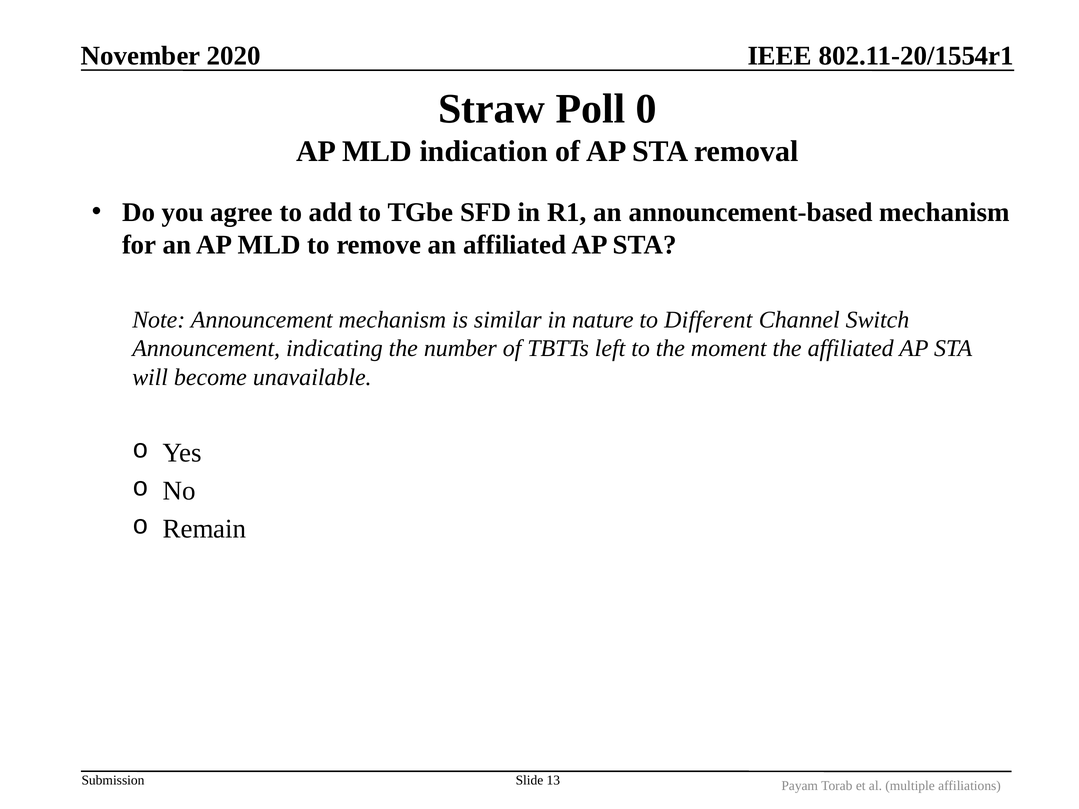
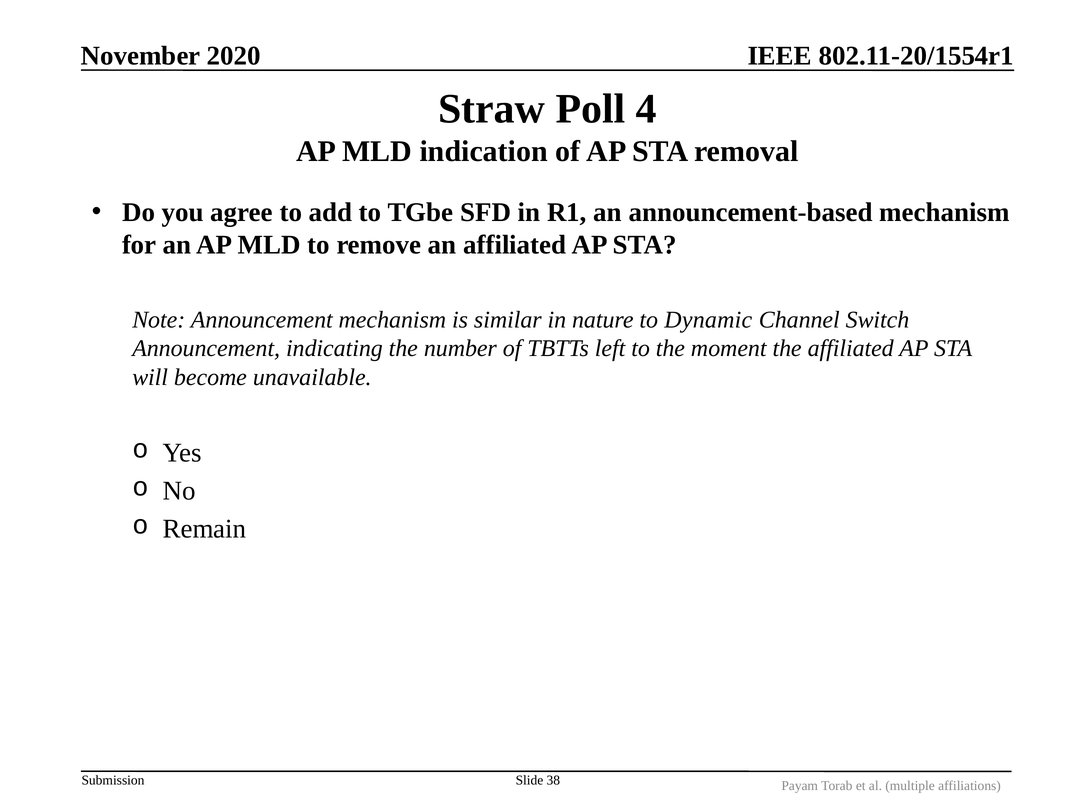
0: 0 -> 4
Different: Different -> Dynamic
13: 13 -> 38
